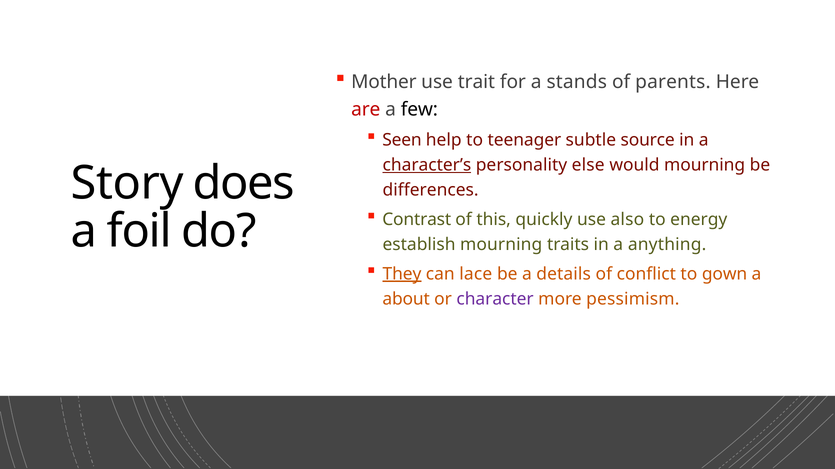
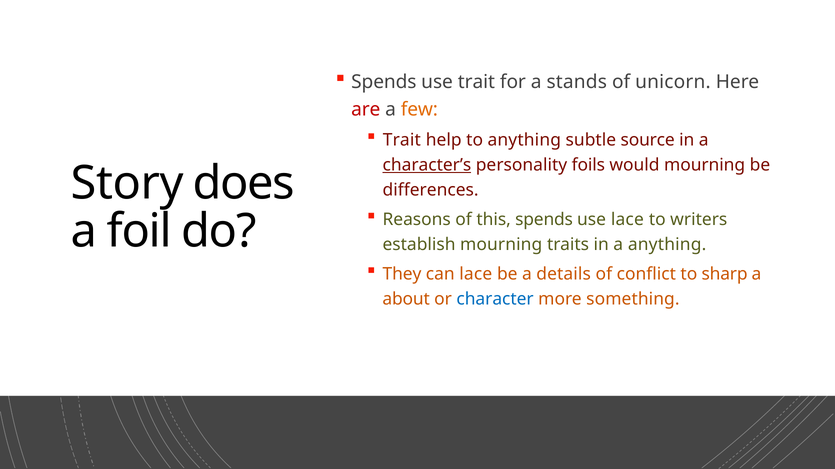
Mother at (384, 82): Mother -> Spends
parents: parents -> unicorn
few colour: black -> orange
Seen at (402, 140): Seen -> Trait
to teenager: teenager -> anything
else: else -> foils
Contrast: Contrast -> Reasons
this quickly: quickly -> spends
use also: also -> lace
energy: energy -> writers
They underline: present -> none
gown: gown -> sharp
character colour: purple -> blue
pessimism: pessimism -> something
